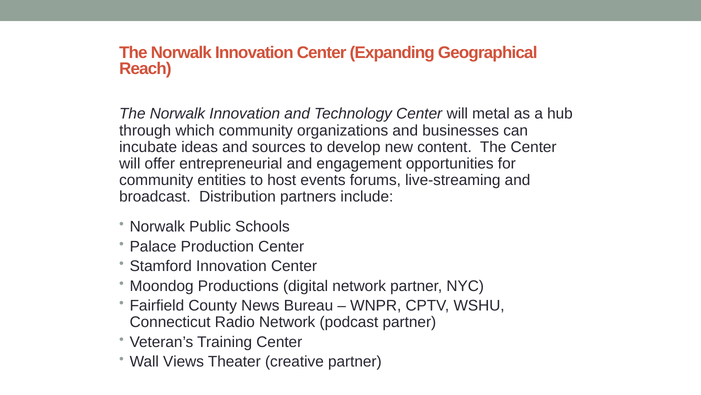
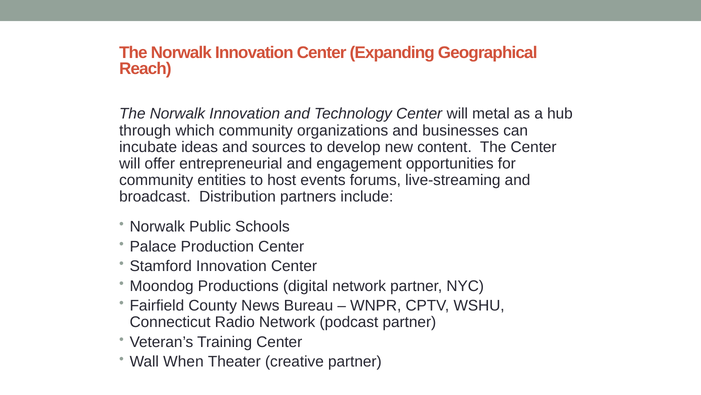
Views: Views -> When
